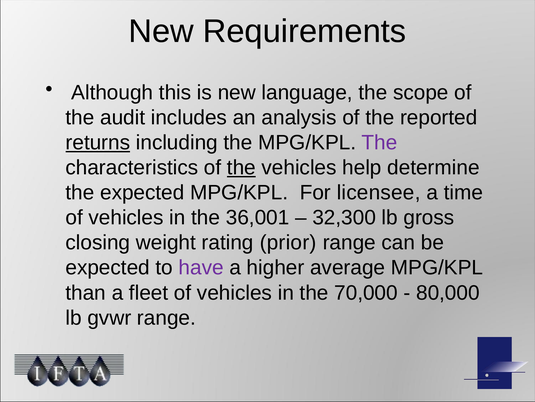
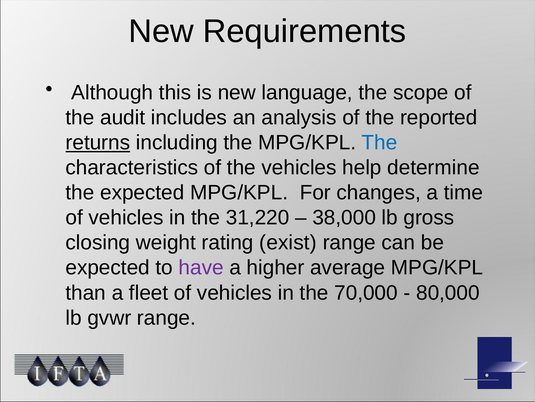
The at (380, 142) colour: purple -> blue
the at (241, 167) underline: present -> none
licensee: licensee -> changes
36,001: 36,001 -> 31,220
32,300: 32,300 -> 38,000
prior: prior -> exist
